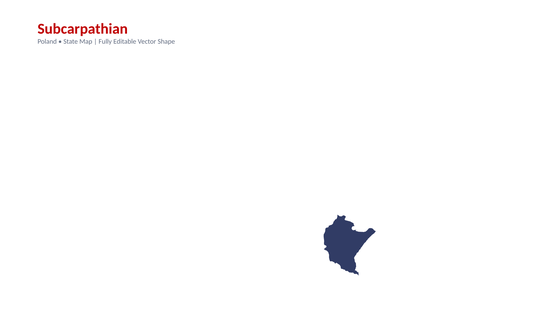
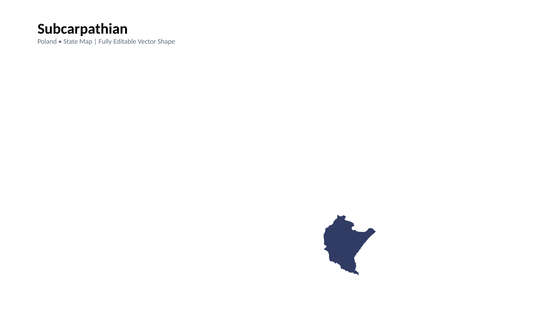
Subcarpathian colour: red -> black
